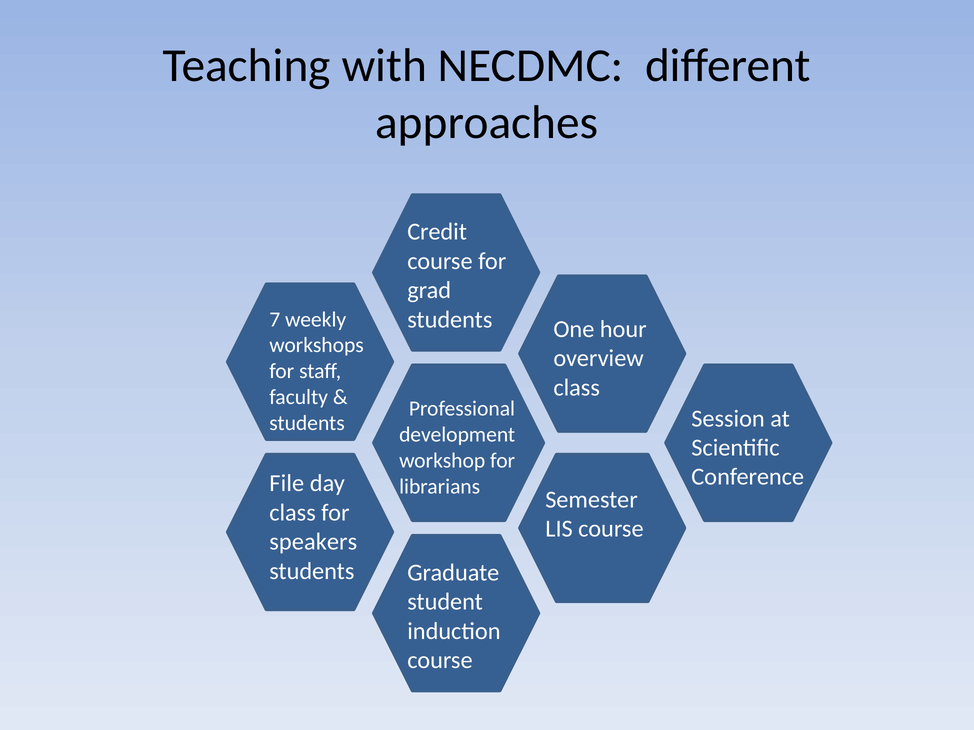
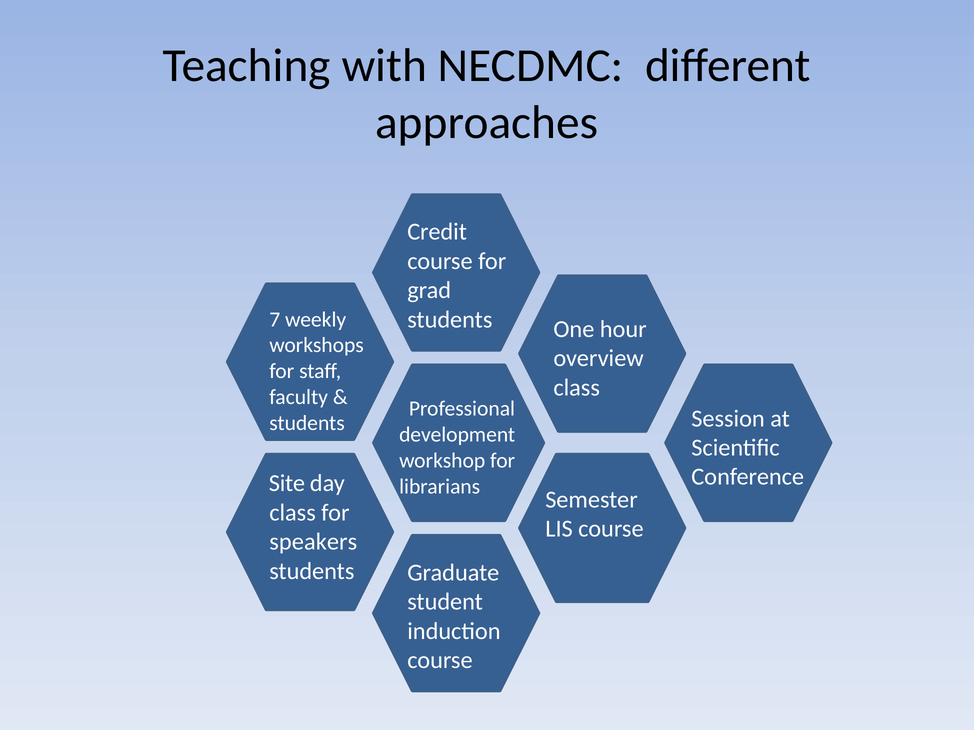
File: File -> Site
